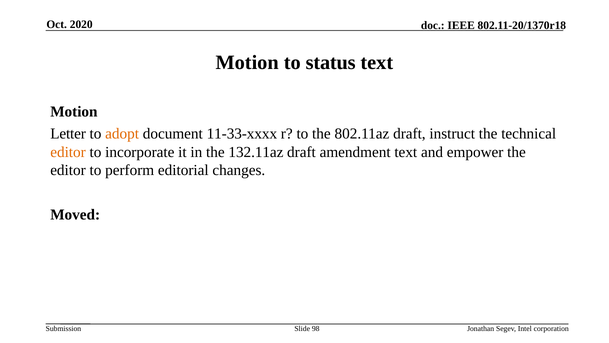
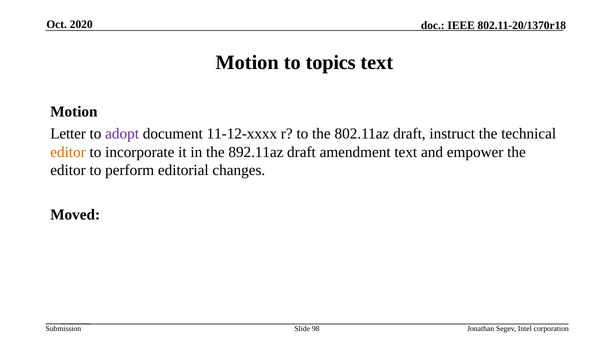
status: status -> topics
adopt colour: orange -> purple
11-33-xxxx: 11-33-xxxx -> 11-12-xxxx
132.11az: 132.11az -> 892.11az
